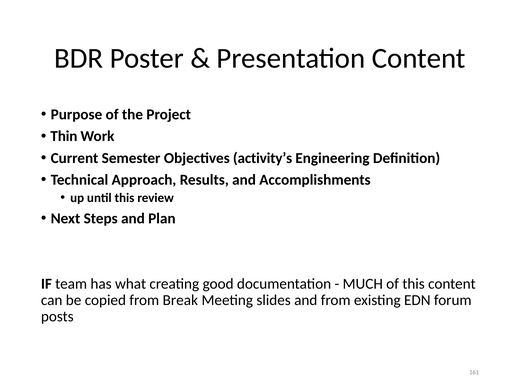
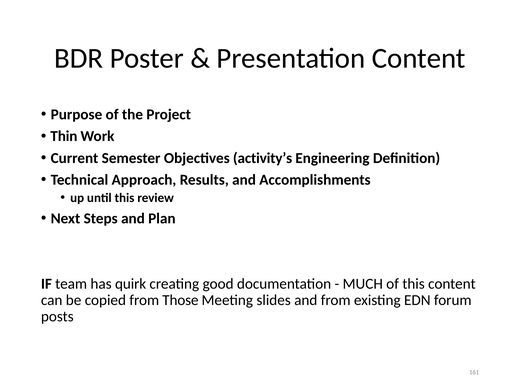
what: what -> quirk
Break: Break -> Those
